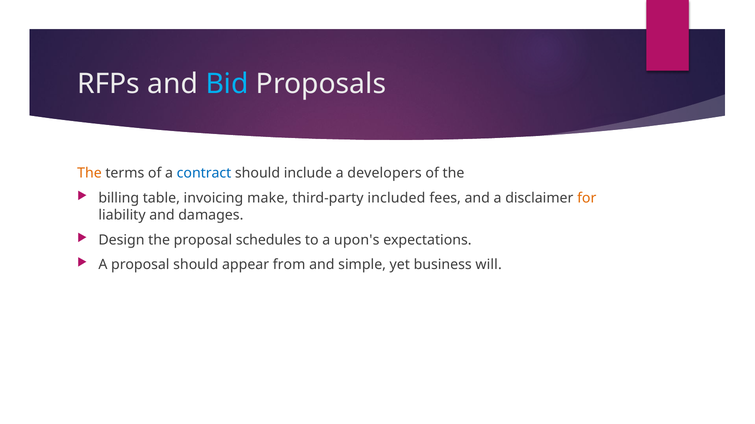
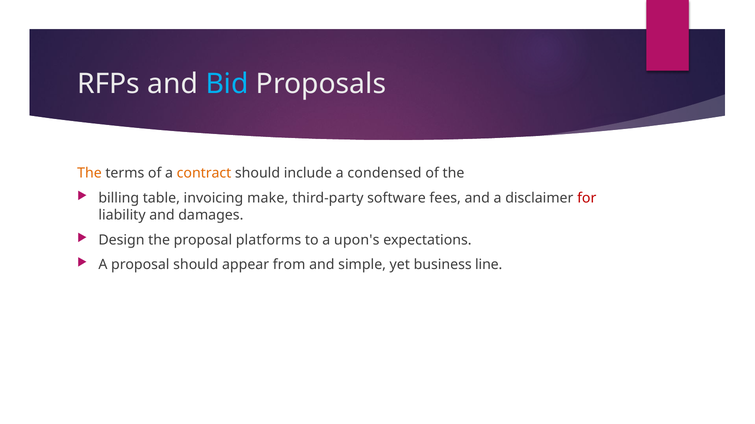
contract colour: blue -> orange
developers: developers -> condensed
included: included -> software
for colour: orange -> red
schedules: schedules -> platforms
will: will -> line
